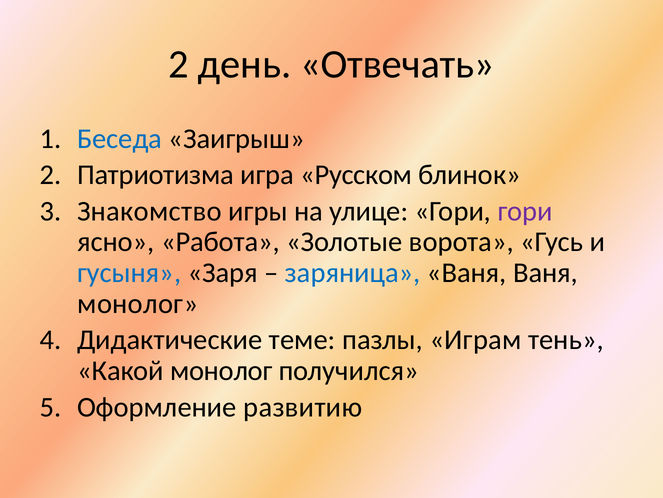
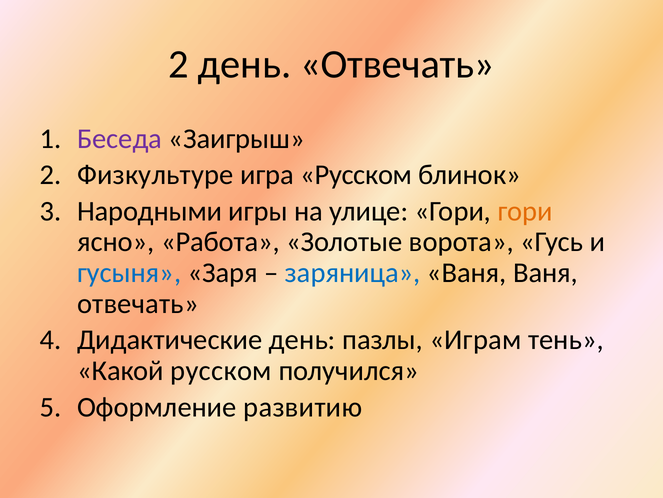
Беседа colour: blue -> purple
Патриотизма: Патриотизма -> Физкультуре
Знакомство: Знакомство -> Народными
гори at (525, 211) colour: purple -> orange
монолог at (138, 303): монолог -> отвечать
Дидактические теме: теме -> день
Какой монолог: монолог -> русском
